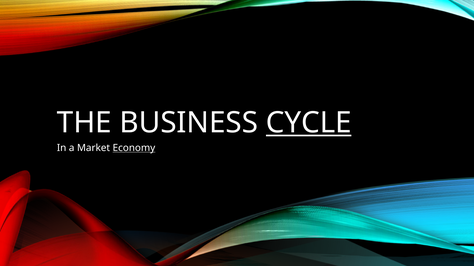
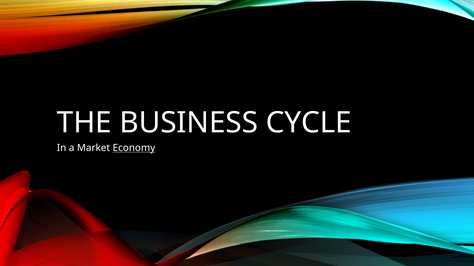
CYCLE underline: present -> none
